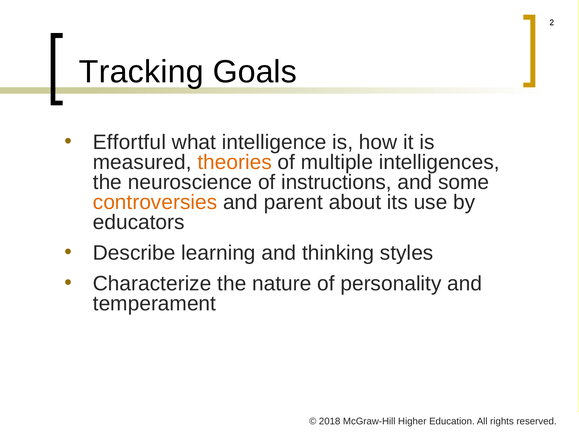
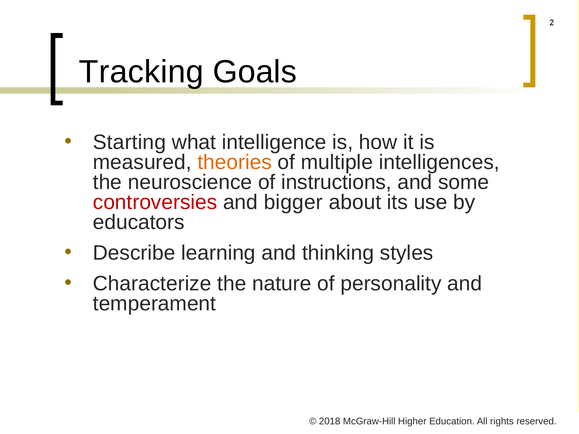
Effortful: Effortful -> Starting
controversies colour: orange -> red
parent: parent -> bigger
